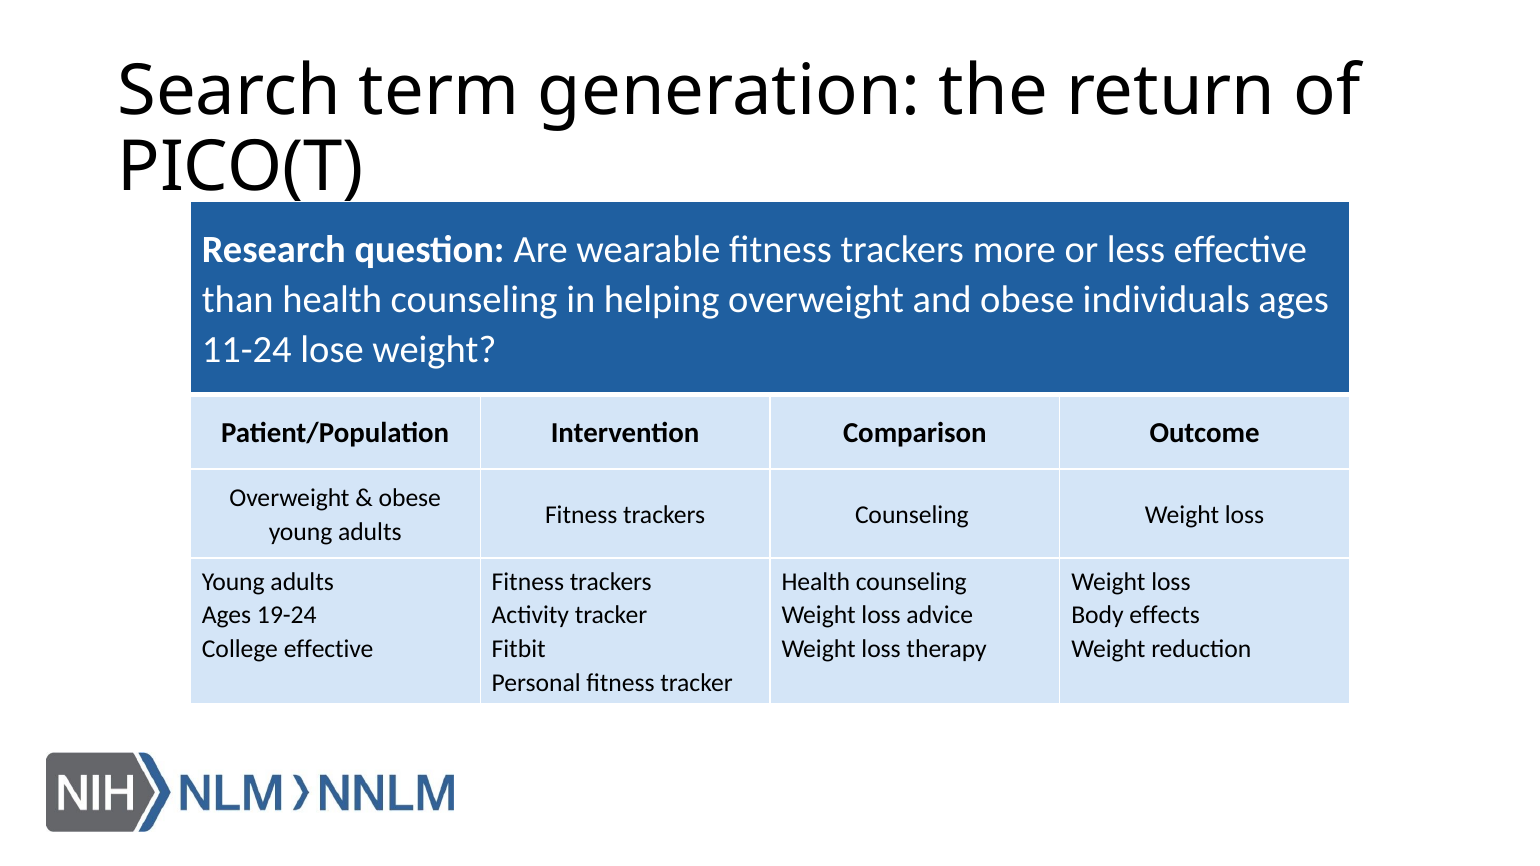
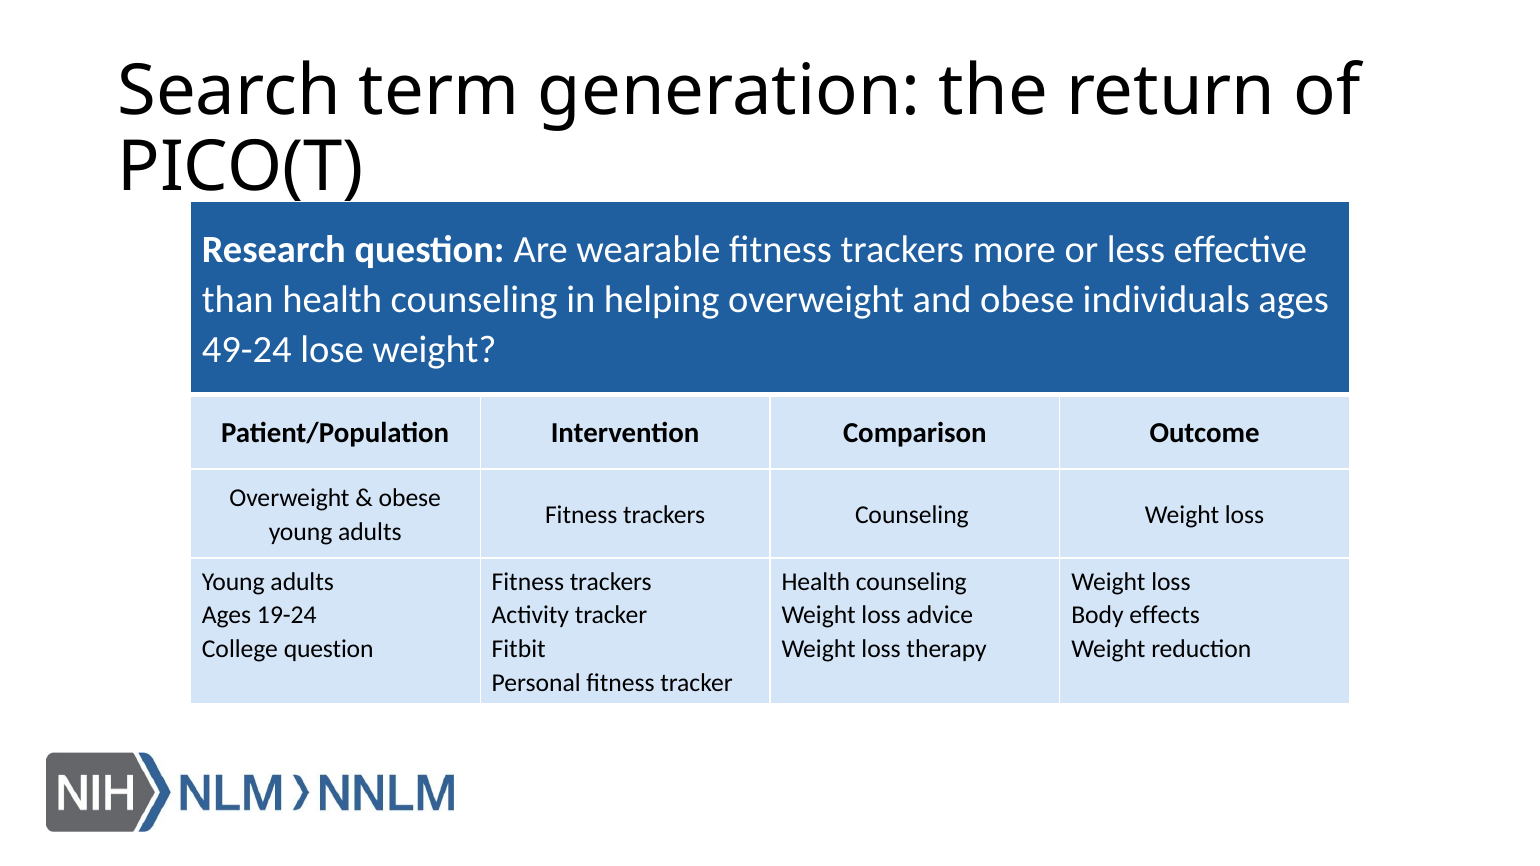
11-24: 11-24 -> 49-24
College effective: effective -> question
